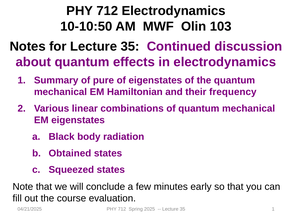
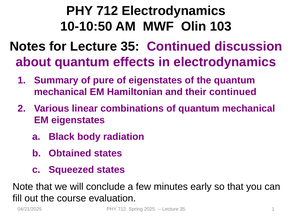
their frequency: frequency -> continued
